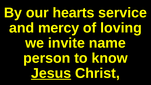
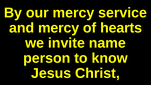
our hearts: hearts -> mercy
loving: loving -> hearts
Jesus underline: present -> none
